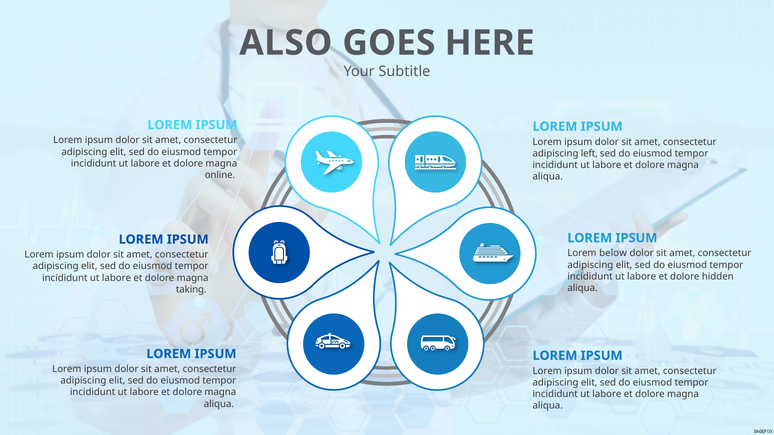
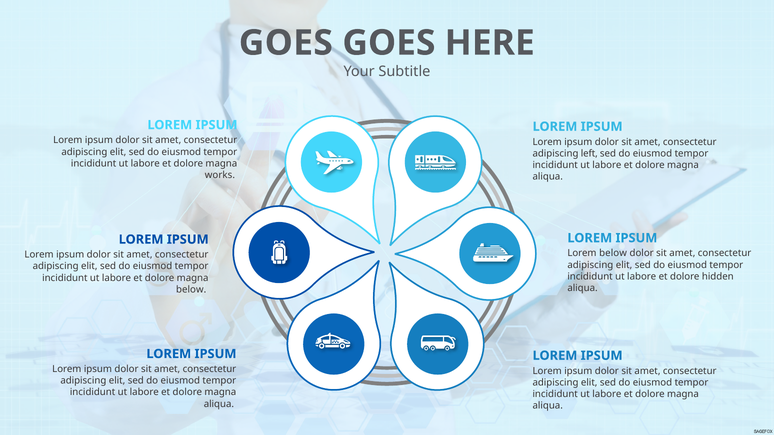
ALSO at (286, 43): ALSO -> GOES
online: online -> works
taking at (191, 290): taking -> below
